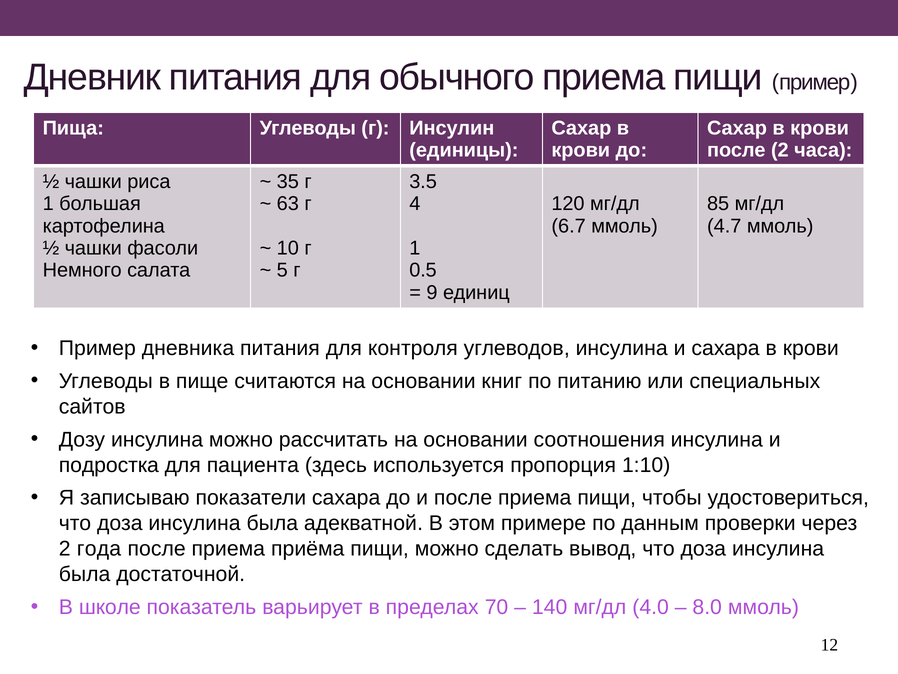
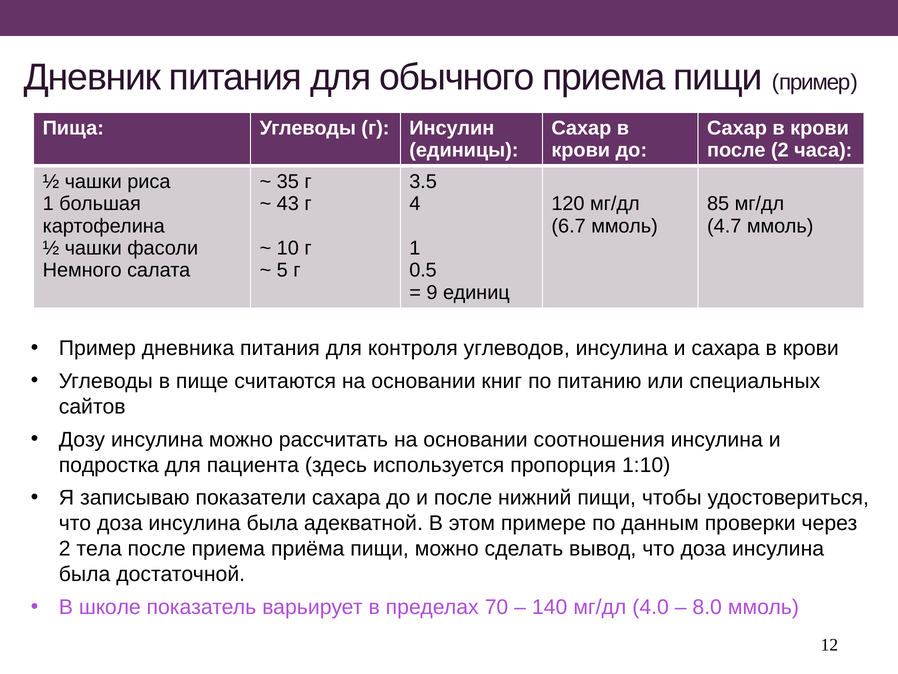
63: 63 -> 43
и после приема: приема -> нижний
года: года -> тела
